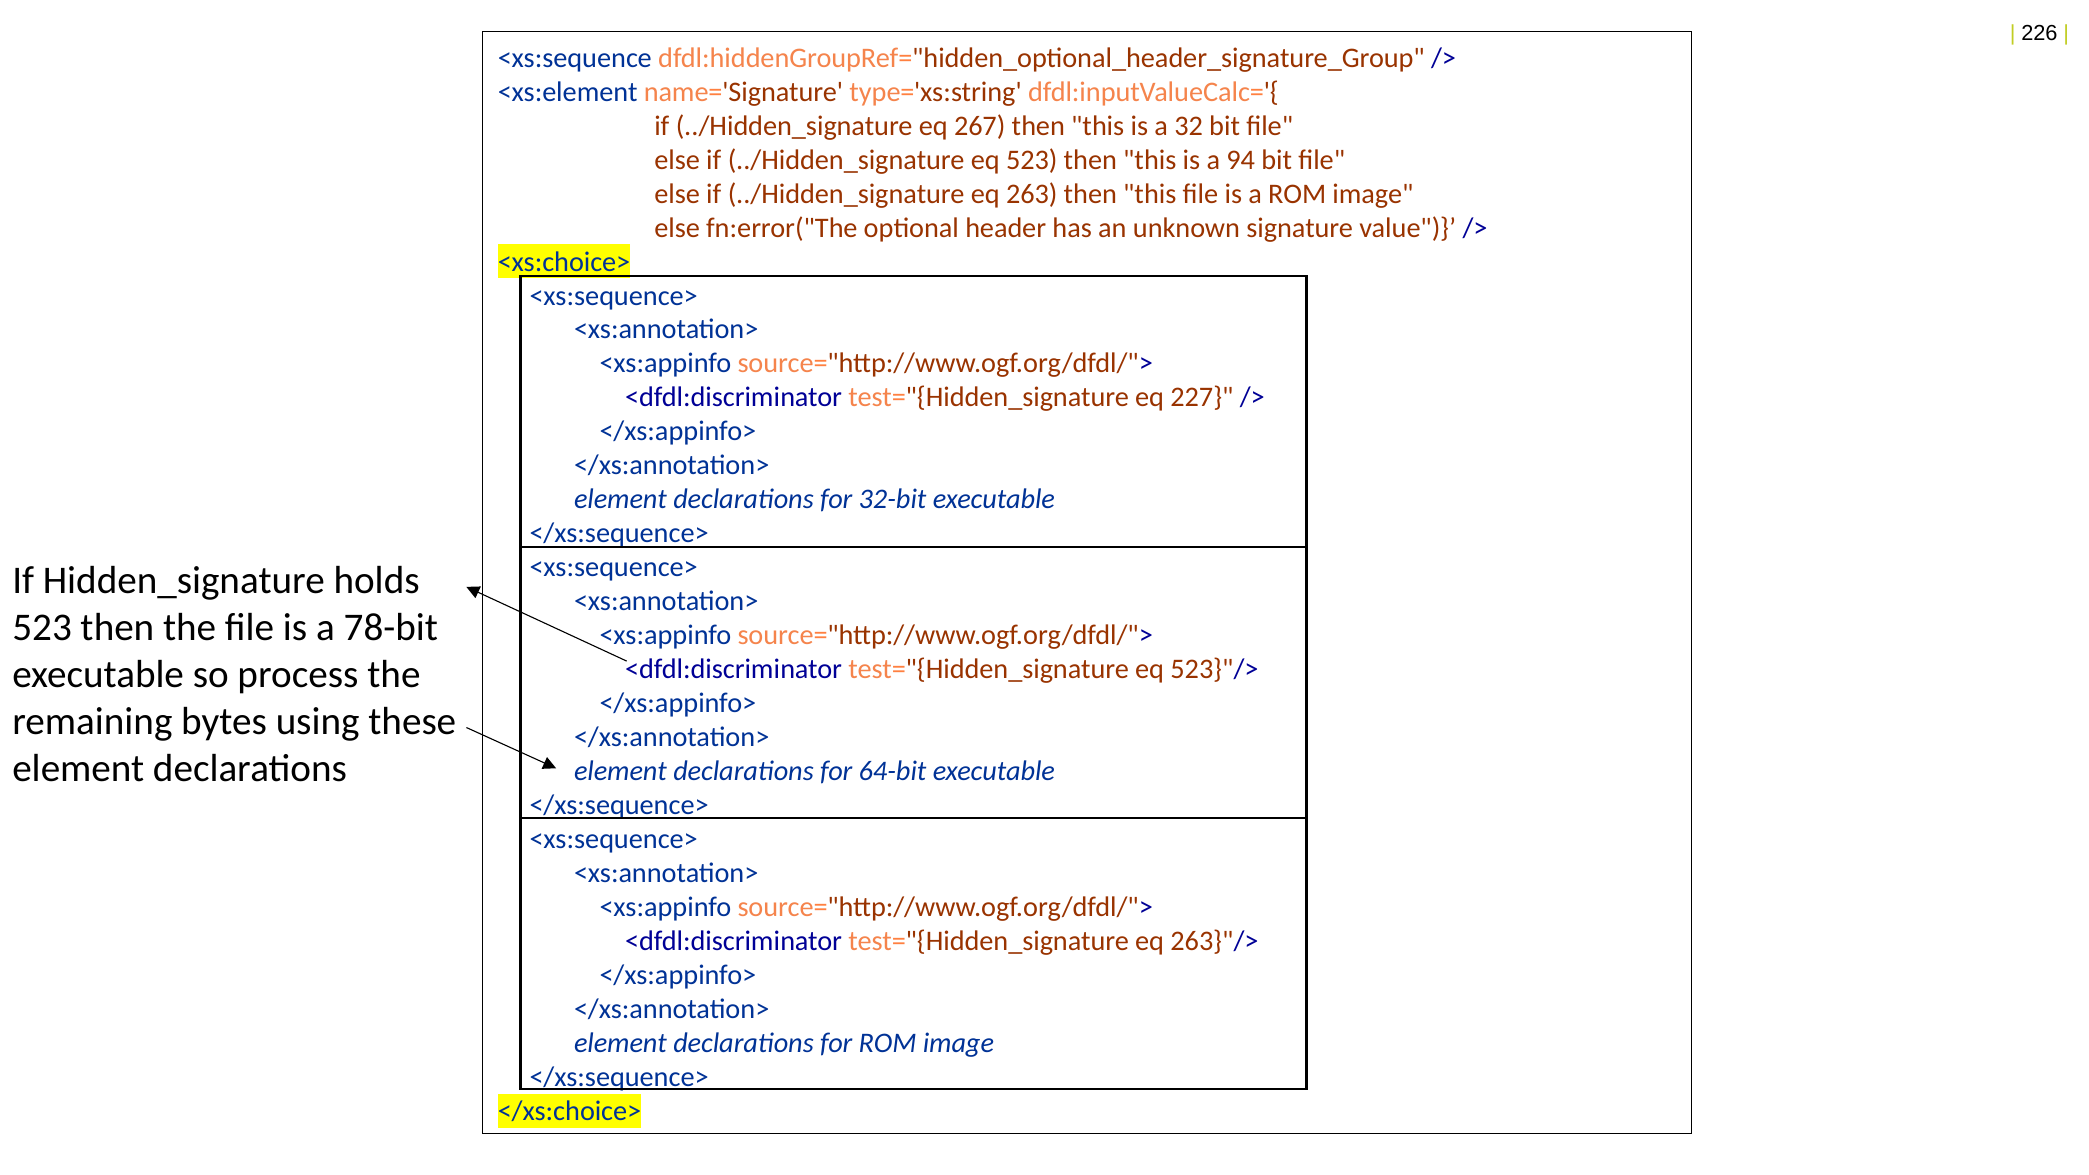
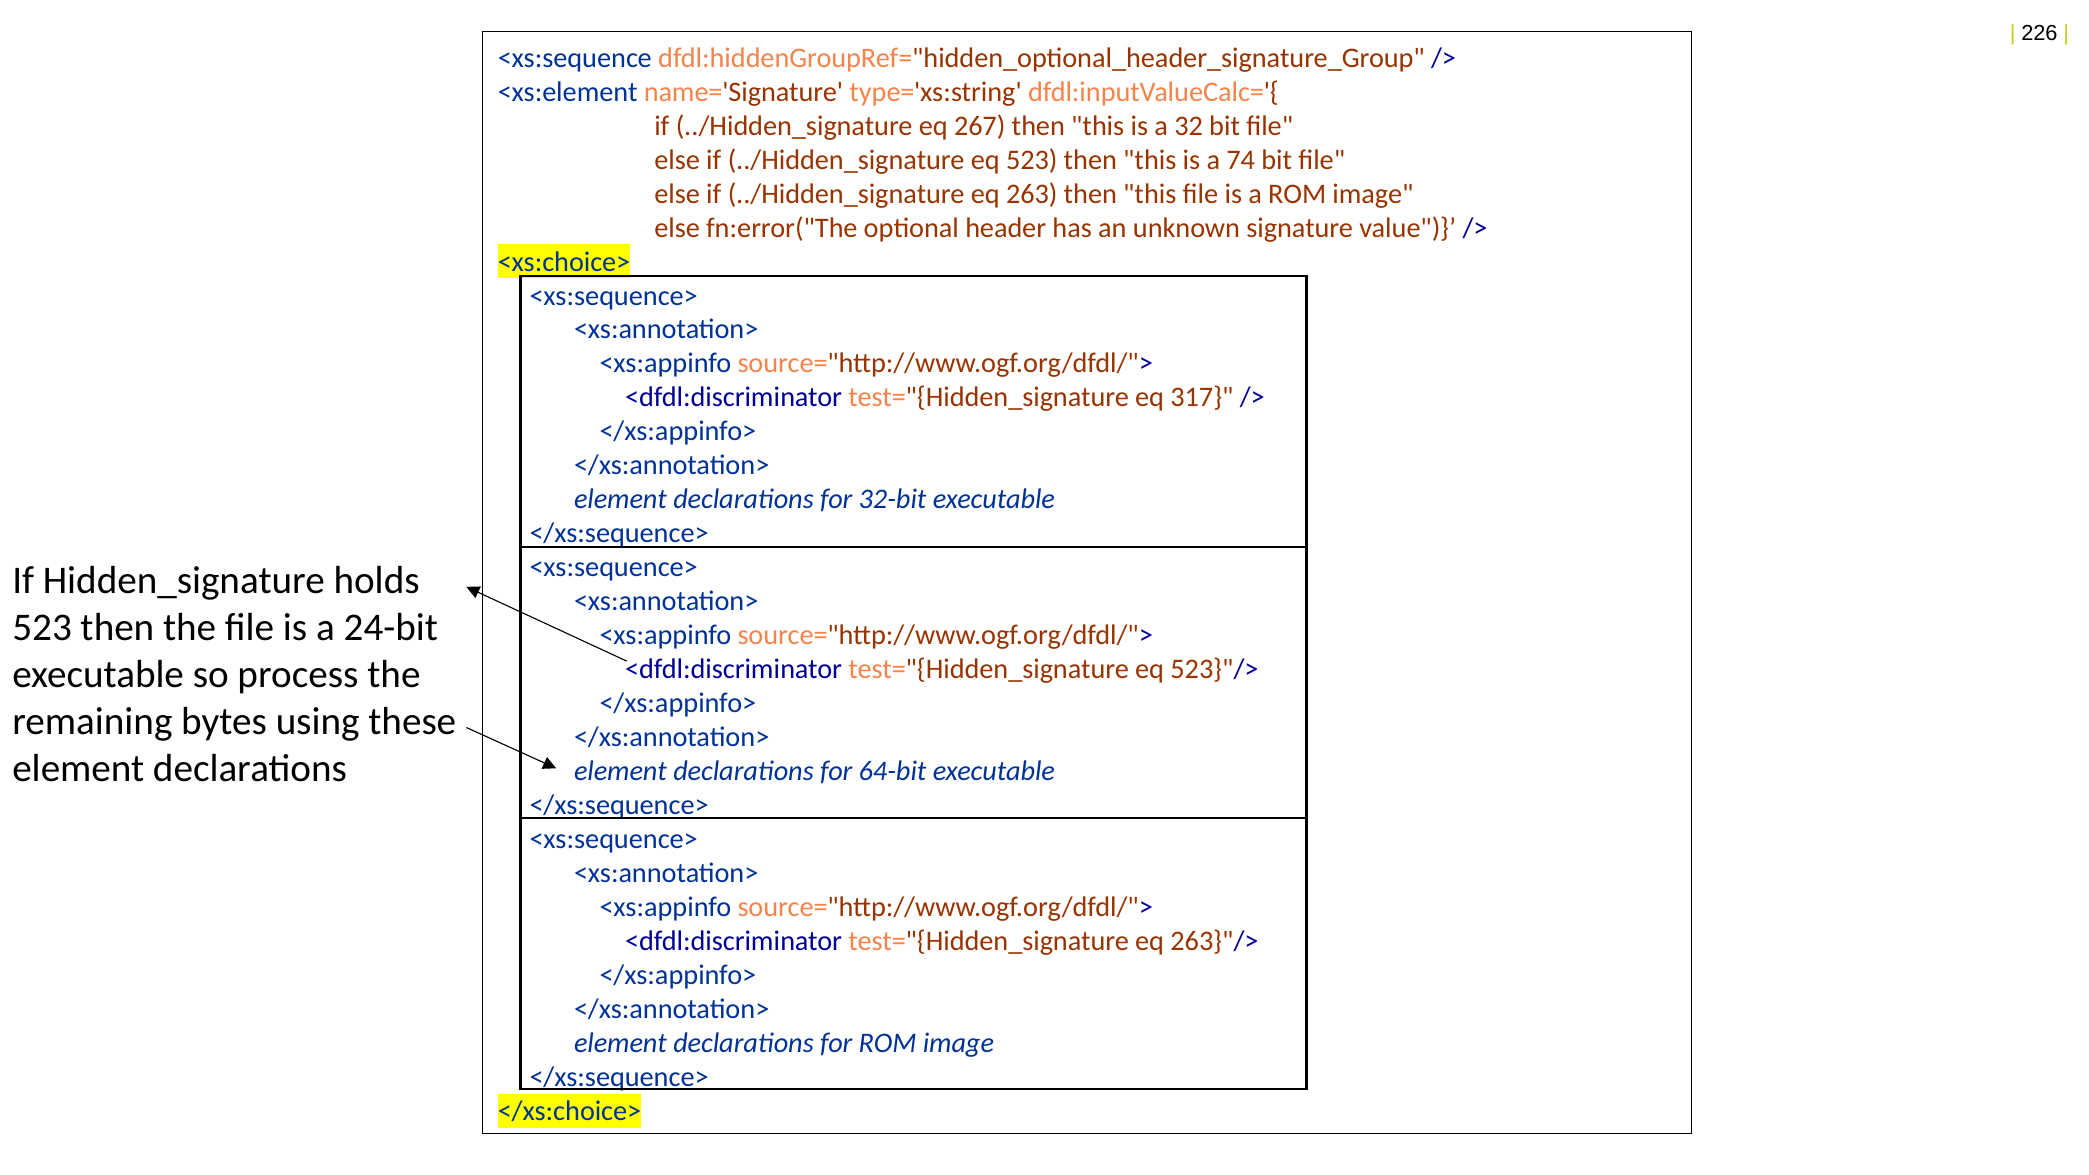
94: 94 -> 74
227: 227 -> 317
78-bit: 78-bit -> 24-bit
